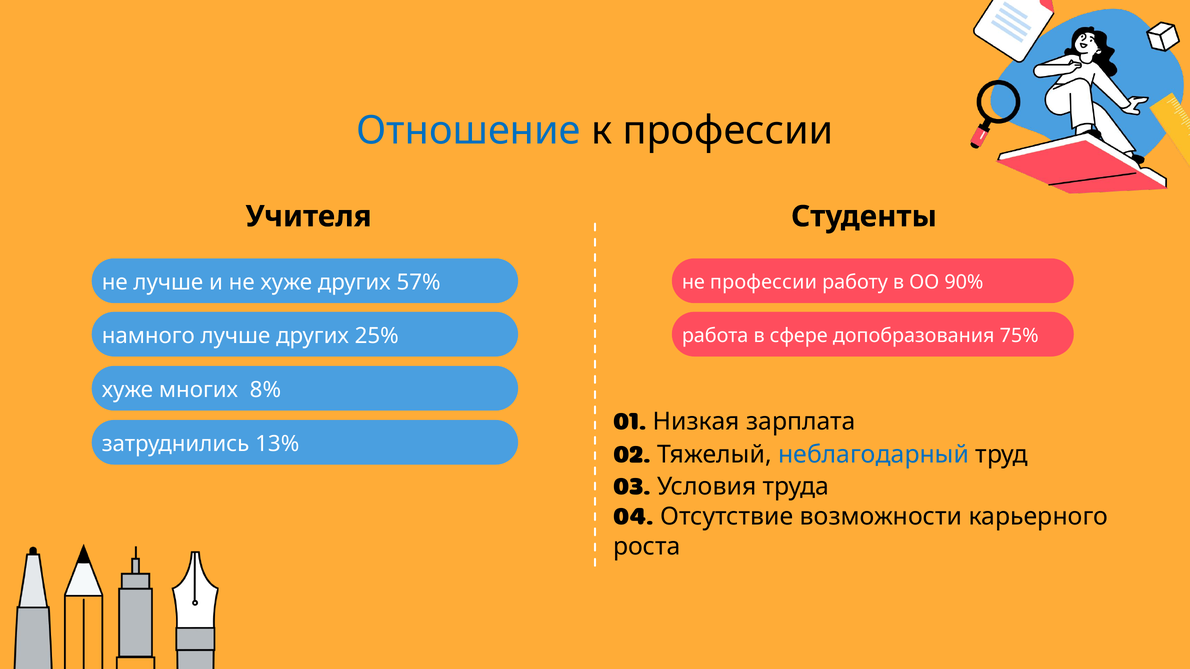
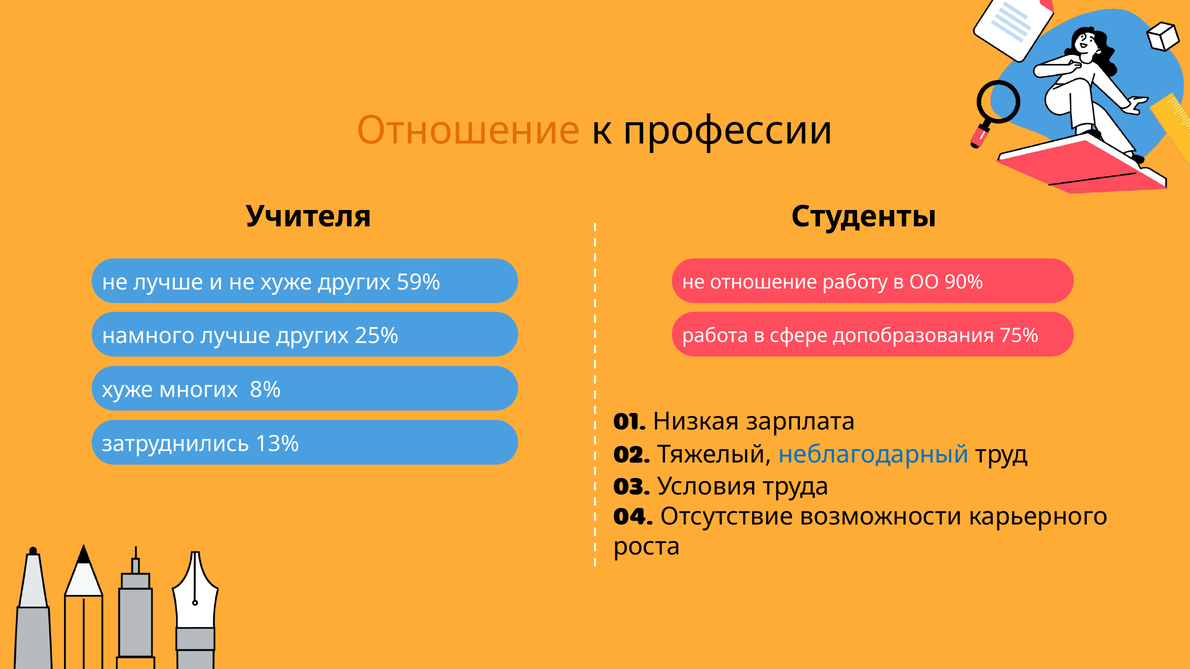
Отношение at (468, 131) colour: blue -> orange
57%: 57% -> 59%
не профессии: профессии -> отношение
